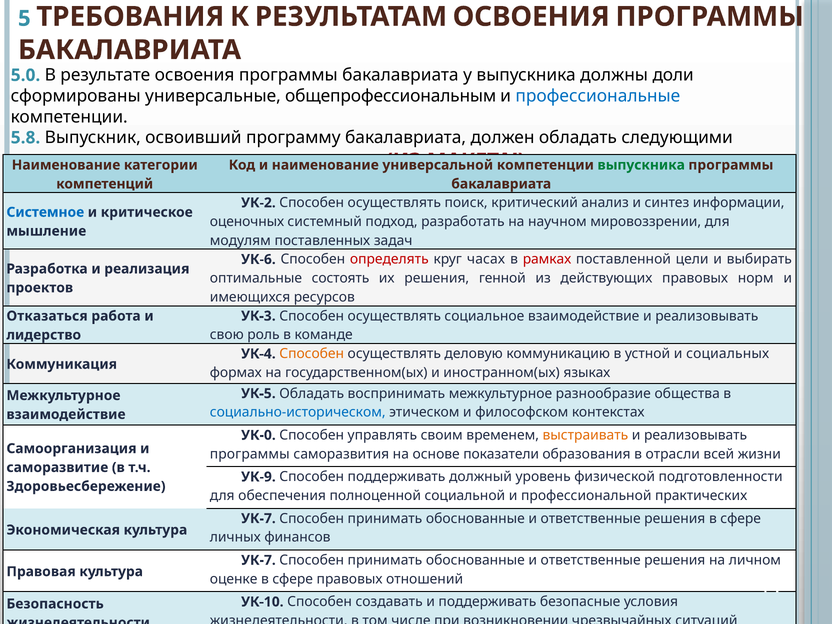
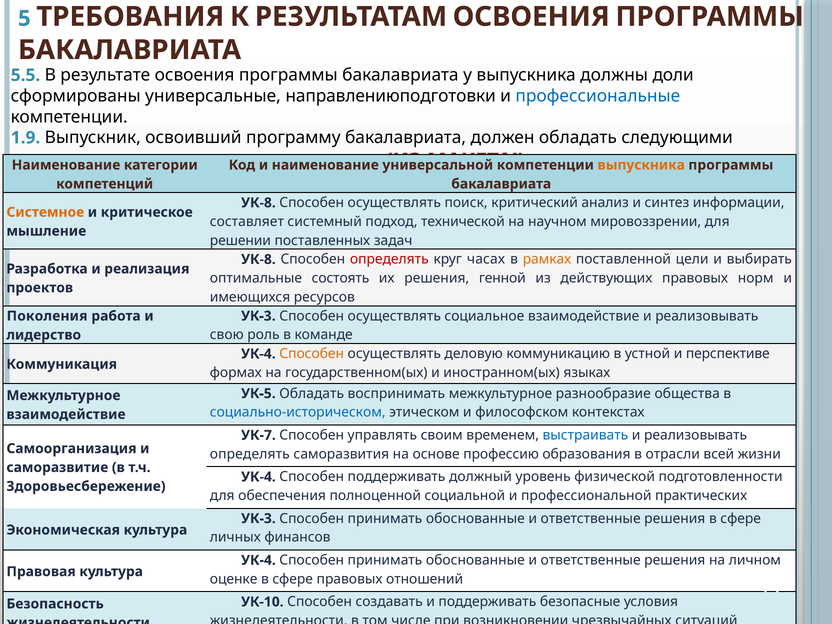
5.0: 5.0 -> 5.5
общепрофессиональным: общепрофессиональным -> направлениюподготовки
5.8: 5.8 -> 1.9
выпускника at (641, 165) colour: green -> orange
УК-2 at (258, 203): УК-2 -> УК-8
Системное colour: blue -> orange
оценочных: оценочных -> составляет
разработать: разработать -> технической
модулям: модулям -> решении
УК-6 at (258, 259): УК-6 -> УК-8
рамках colour: red -> orange
Отказаться: Отказаться -> Поколения
социальных: социальных -> перспективе
УК-0: УК-0 -> УК-7
выстраивать colour: orange -> blue
программы at (250, 454): программы -> определять
показатели: показатели -> профессию
УК-9 at (258, 477): УК-9 -> УК-4
УК-7 at (258, 519): УК-7 -> УК-3
УК-7 at (258, 560): УК-7 -> УК-4
